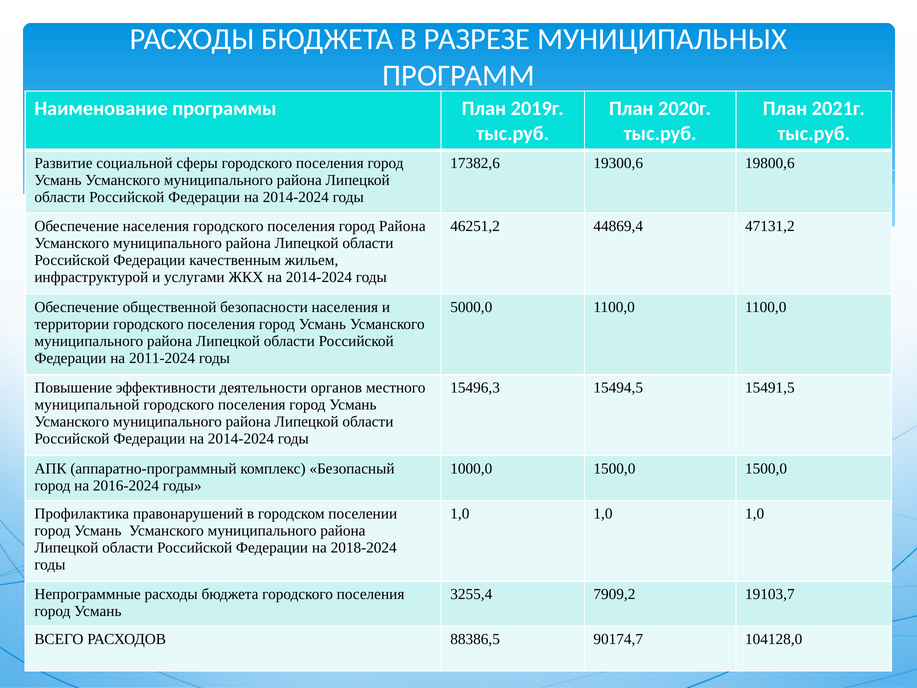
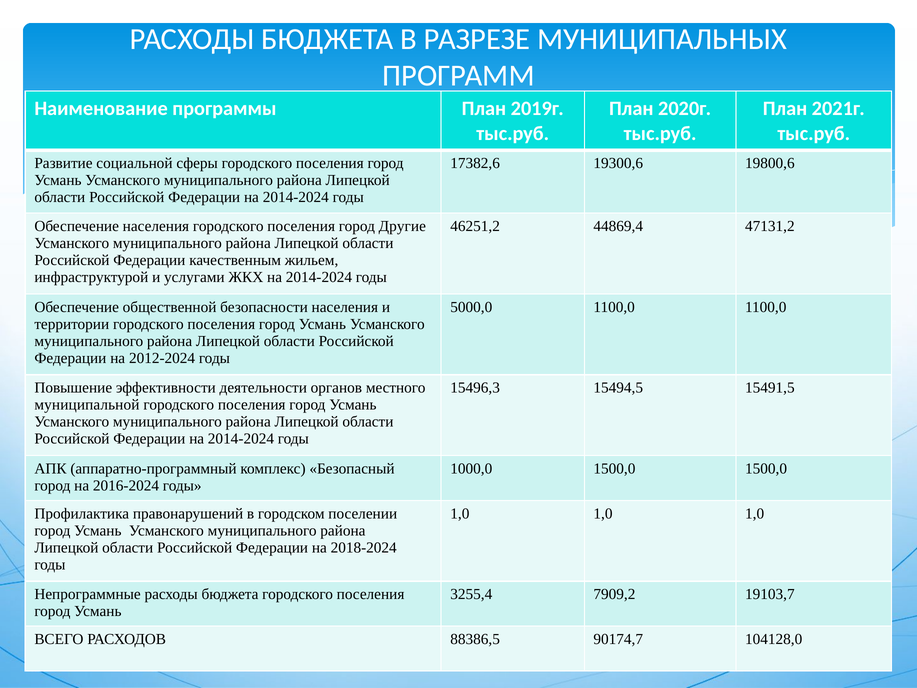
город Района: Района -> Другие
2011-2024: 2011-2024 -> 2012-2024
